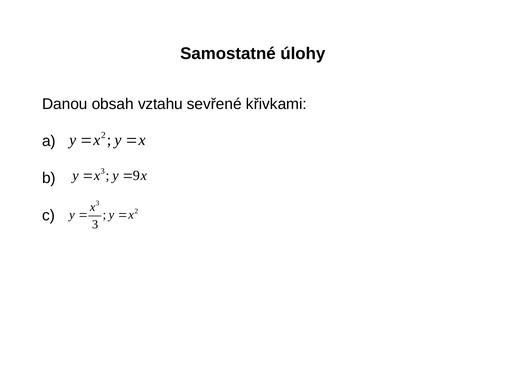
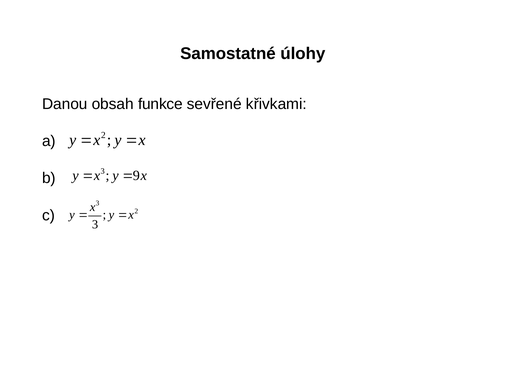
vztahu: vztahu -> funkce
